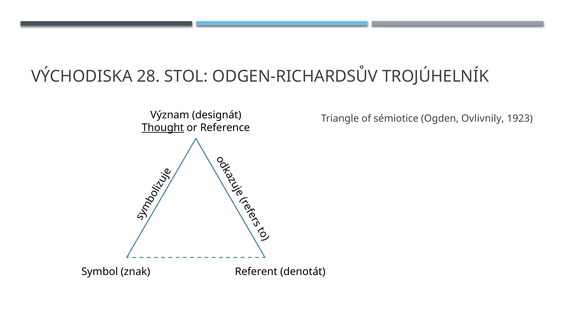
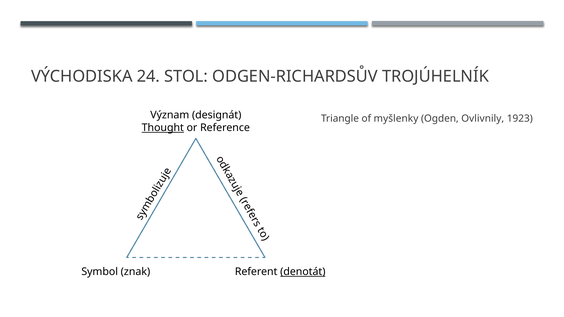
28: 28 -> 24
sémiotice: sémiotice -> myšlenky
denotát underline: none -> present
